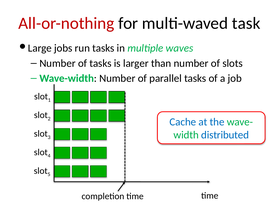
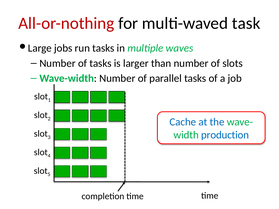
distributed: distributed -> production
